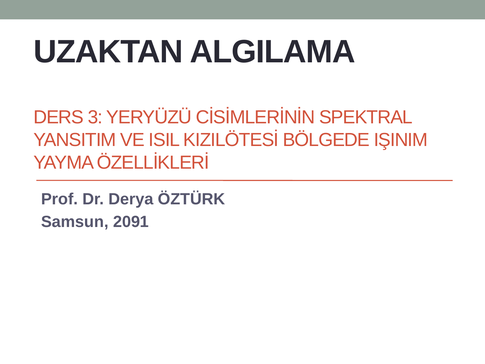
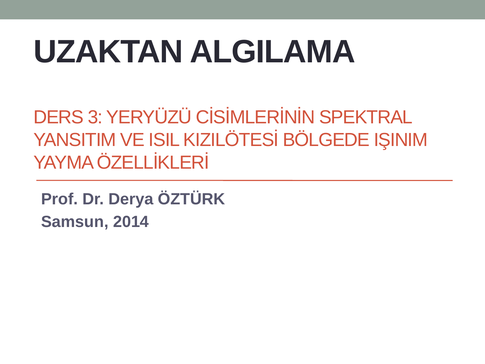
2091: 2091 -> 2014
